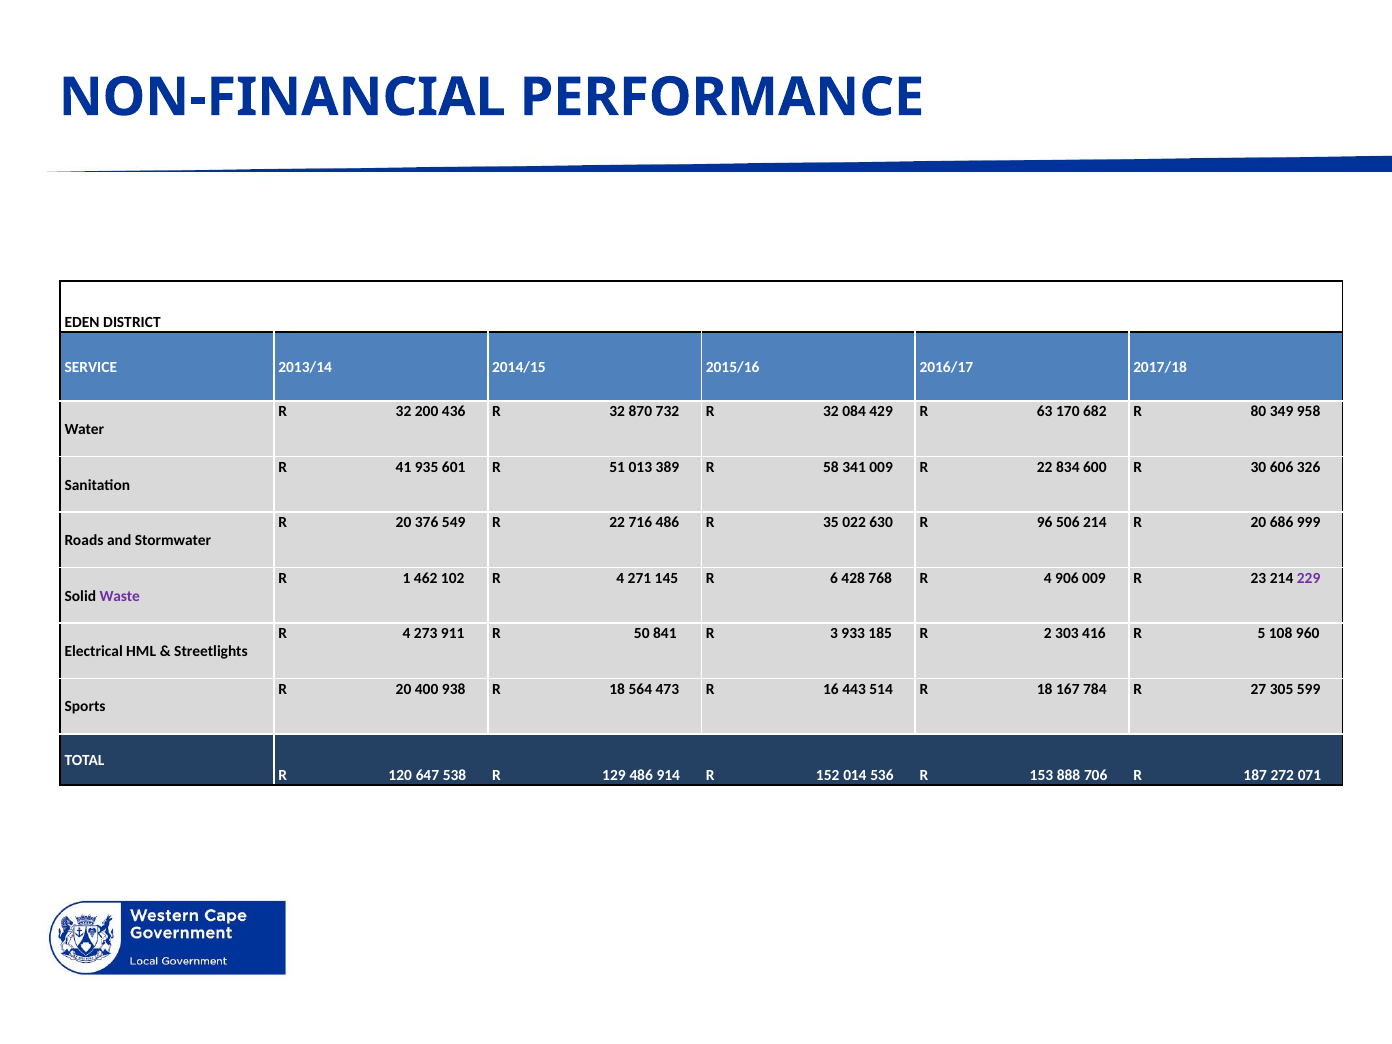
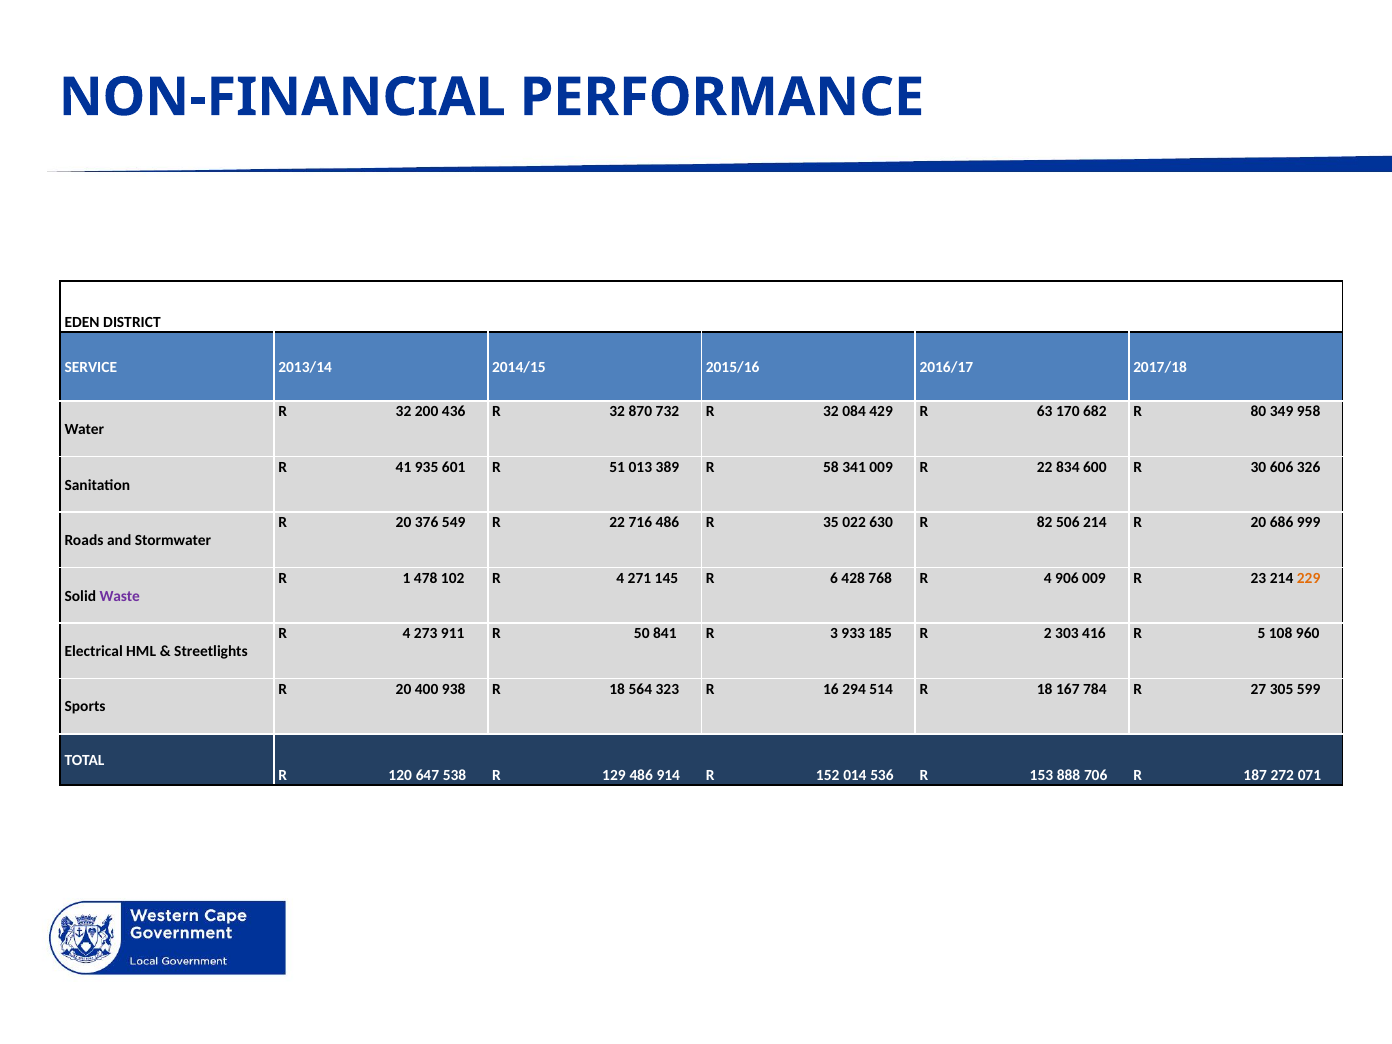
96: 96 -> 82
462: 462 -> 478
229 colour: purple -> orange
473: 473 -> 323
443: 443 -> 294
